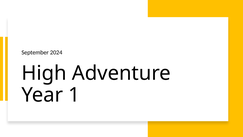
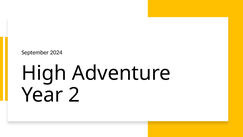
1: 1 -> 2
